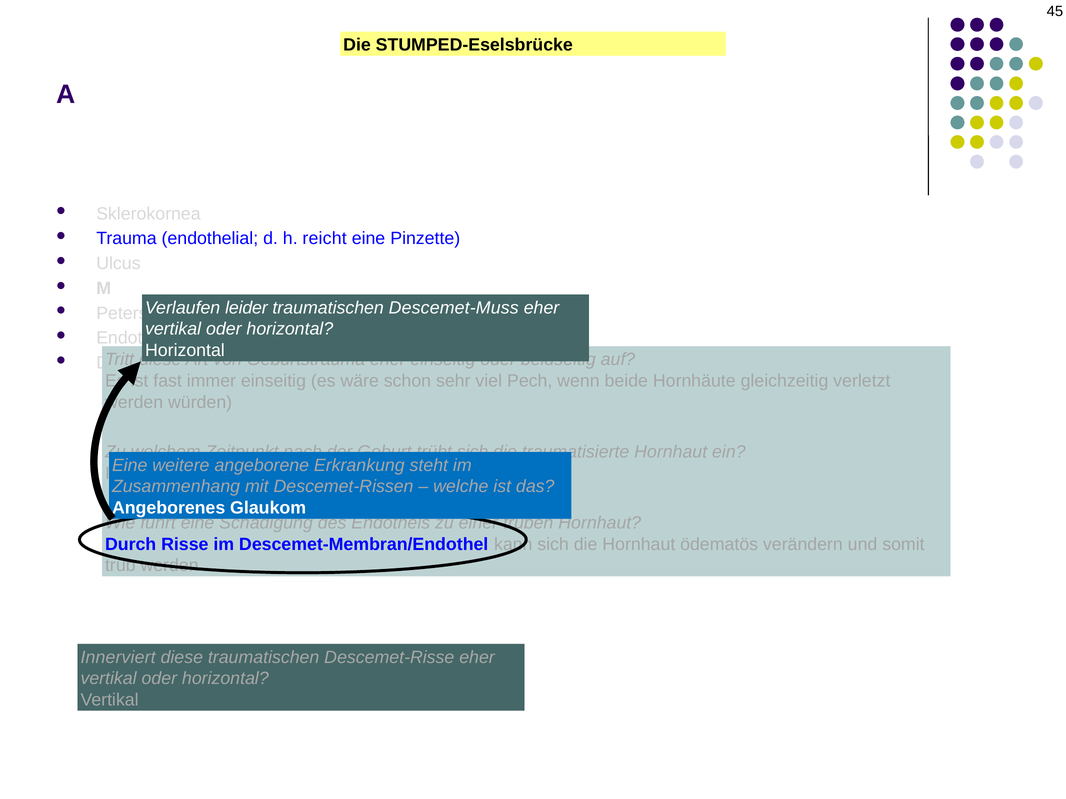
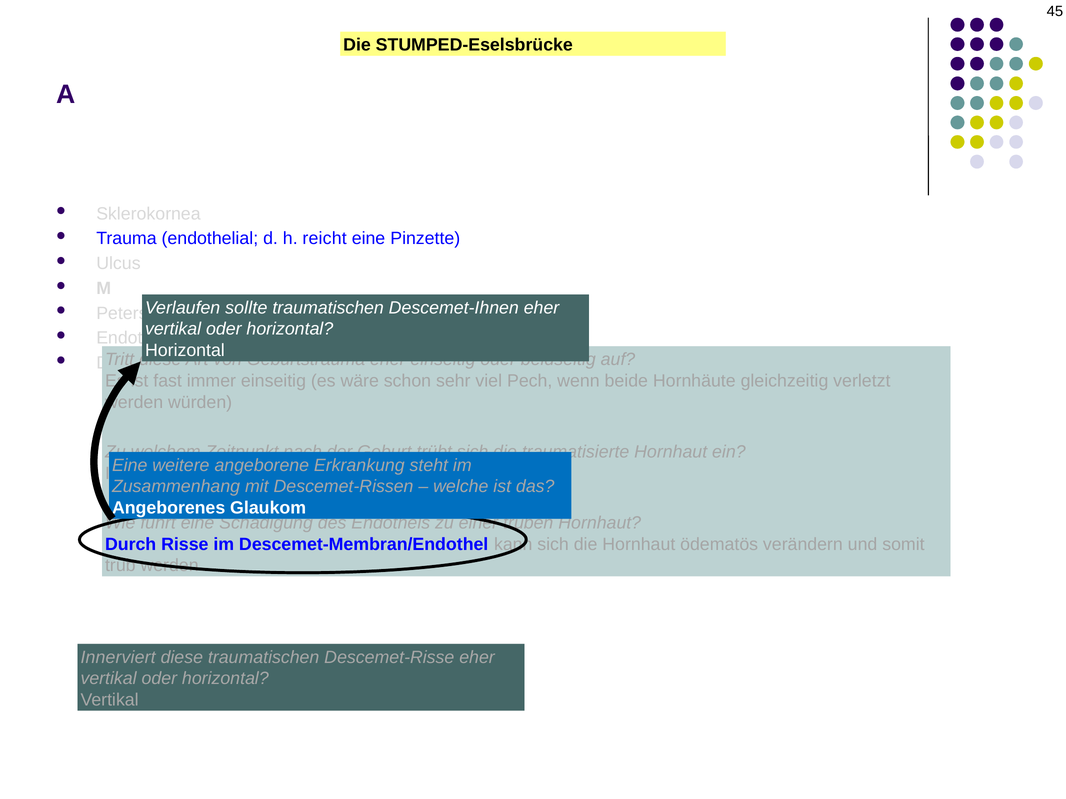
leider: leider -> sollte
Descemet-Muss: Descemet-Muss -> Descemet-Ihnen
